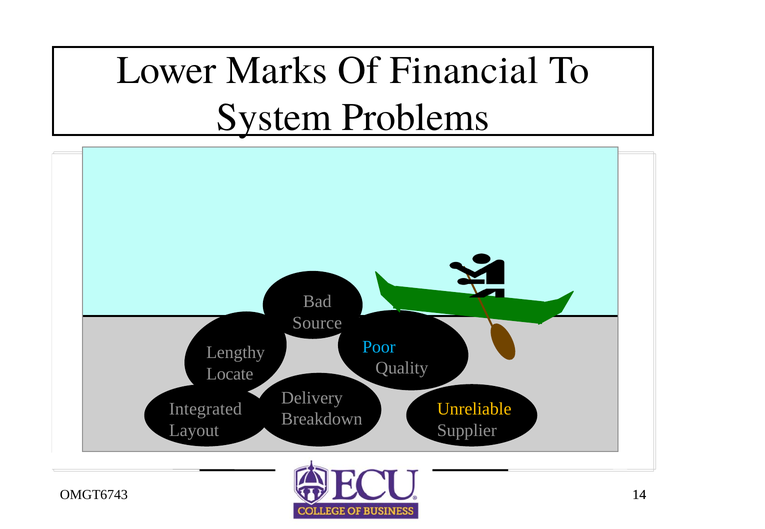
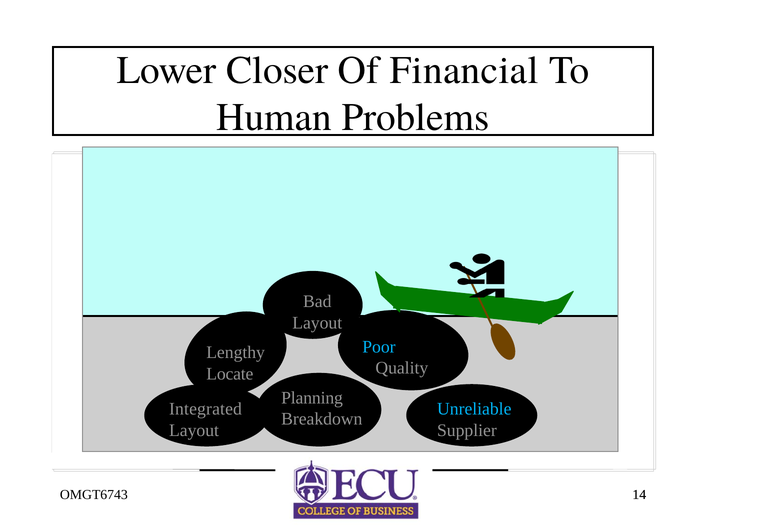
Marks: Marks -> Closer
System: System -> Human
Source at (317, 323): Source -> Layout
Delivery: Delivery -> Planning
Unreliable colour: yellow -> light blue
